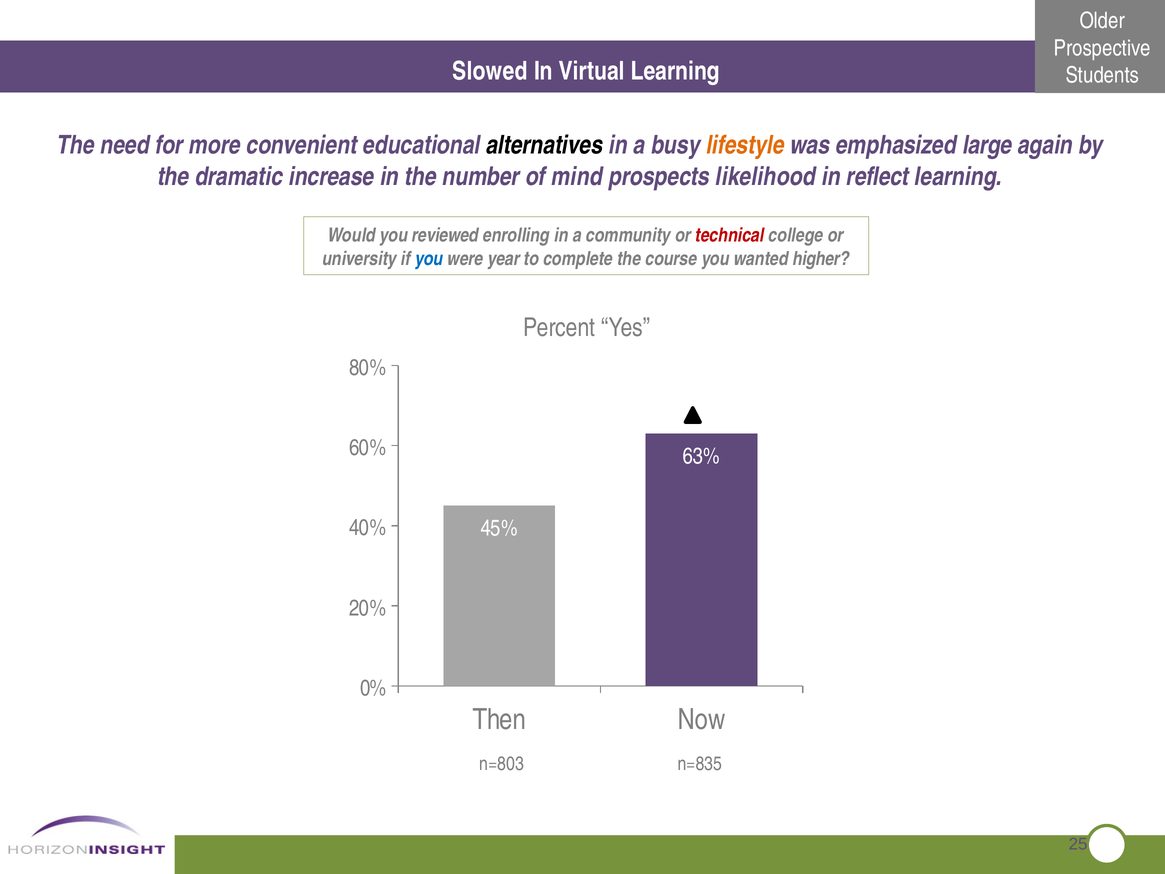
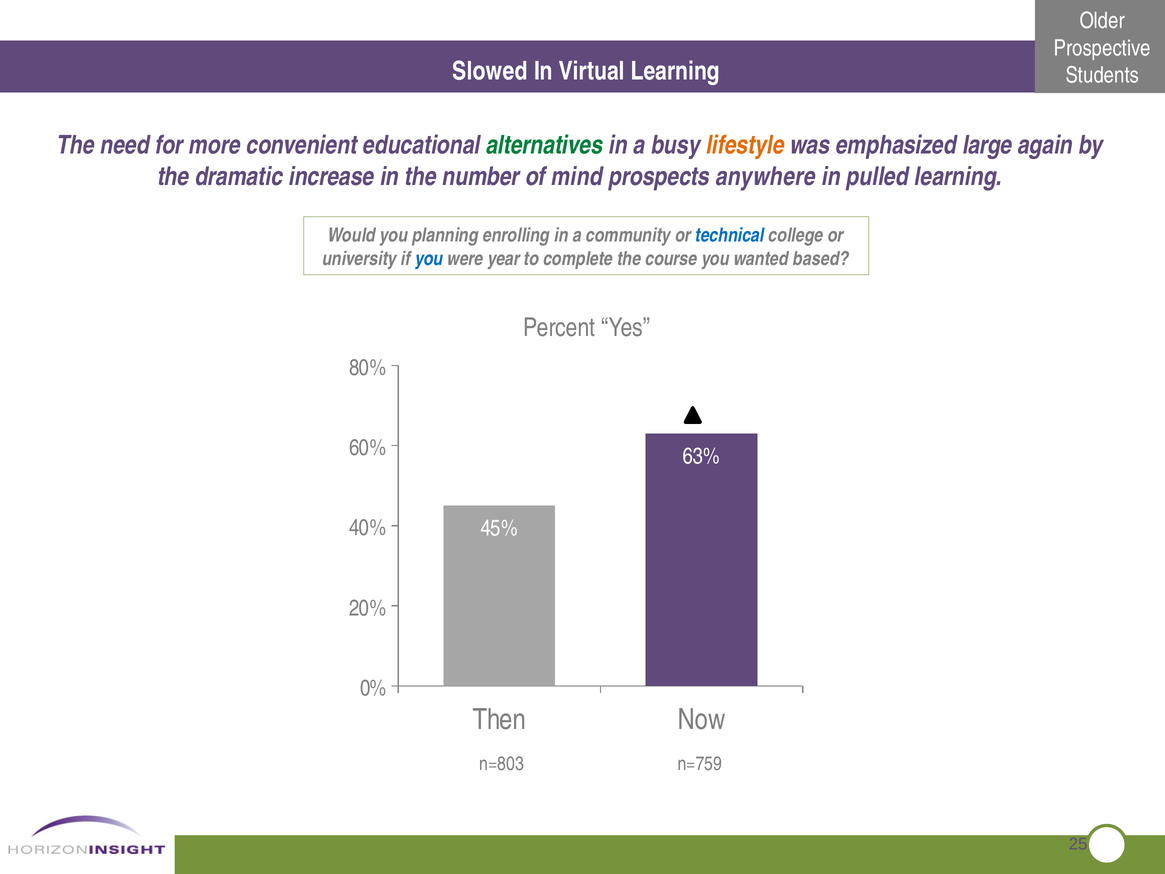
alternatives colour: black -> green
likelihood: likelihood -> anywhere
reflect: reflect -> pulled
reviewed: reviewed -> planning
technical colour: red -> blue
higher: higher -> based
n=835: n=835 -> n=759
